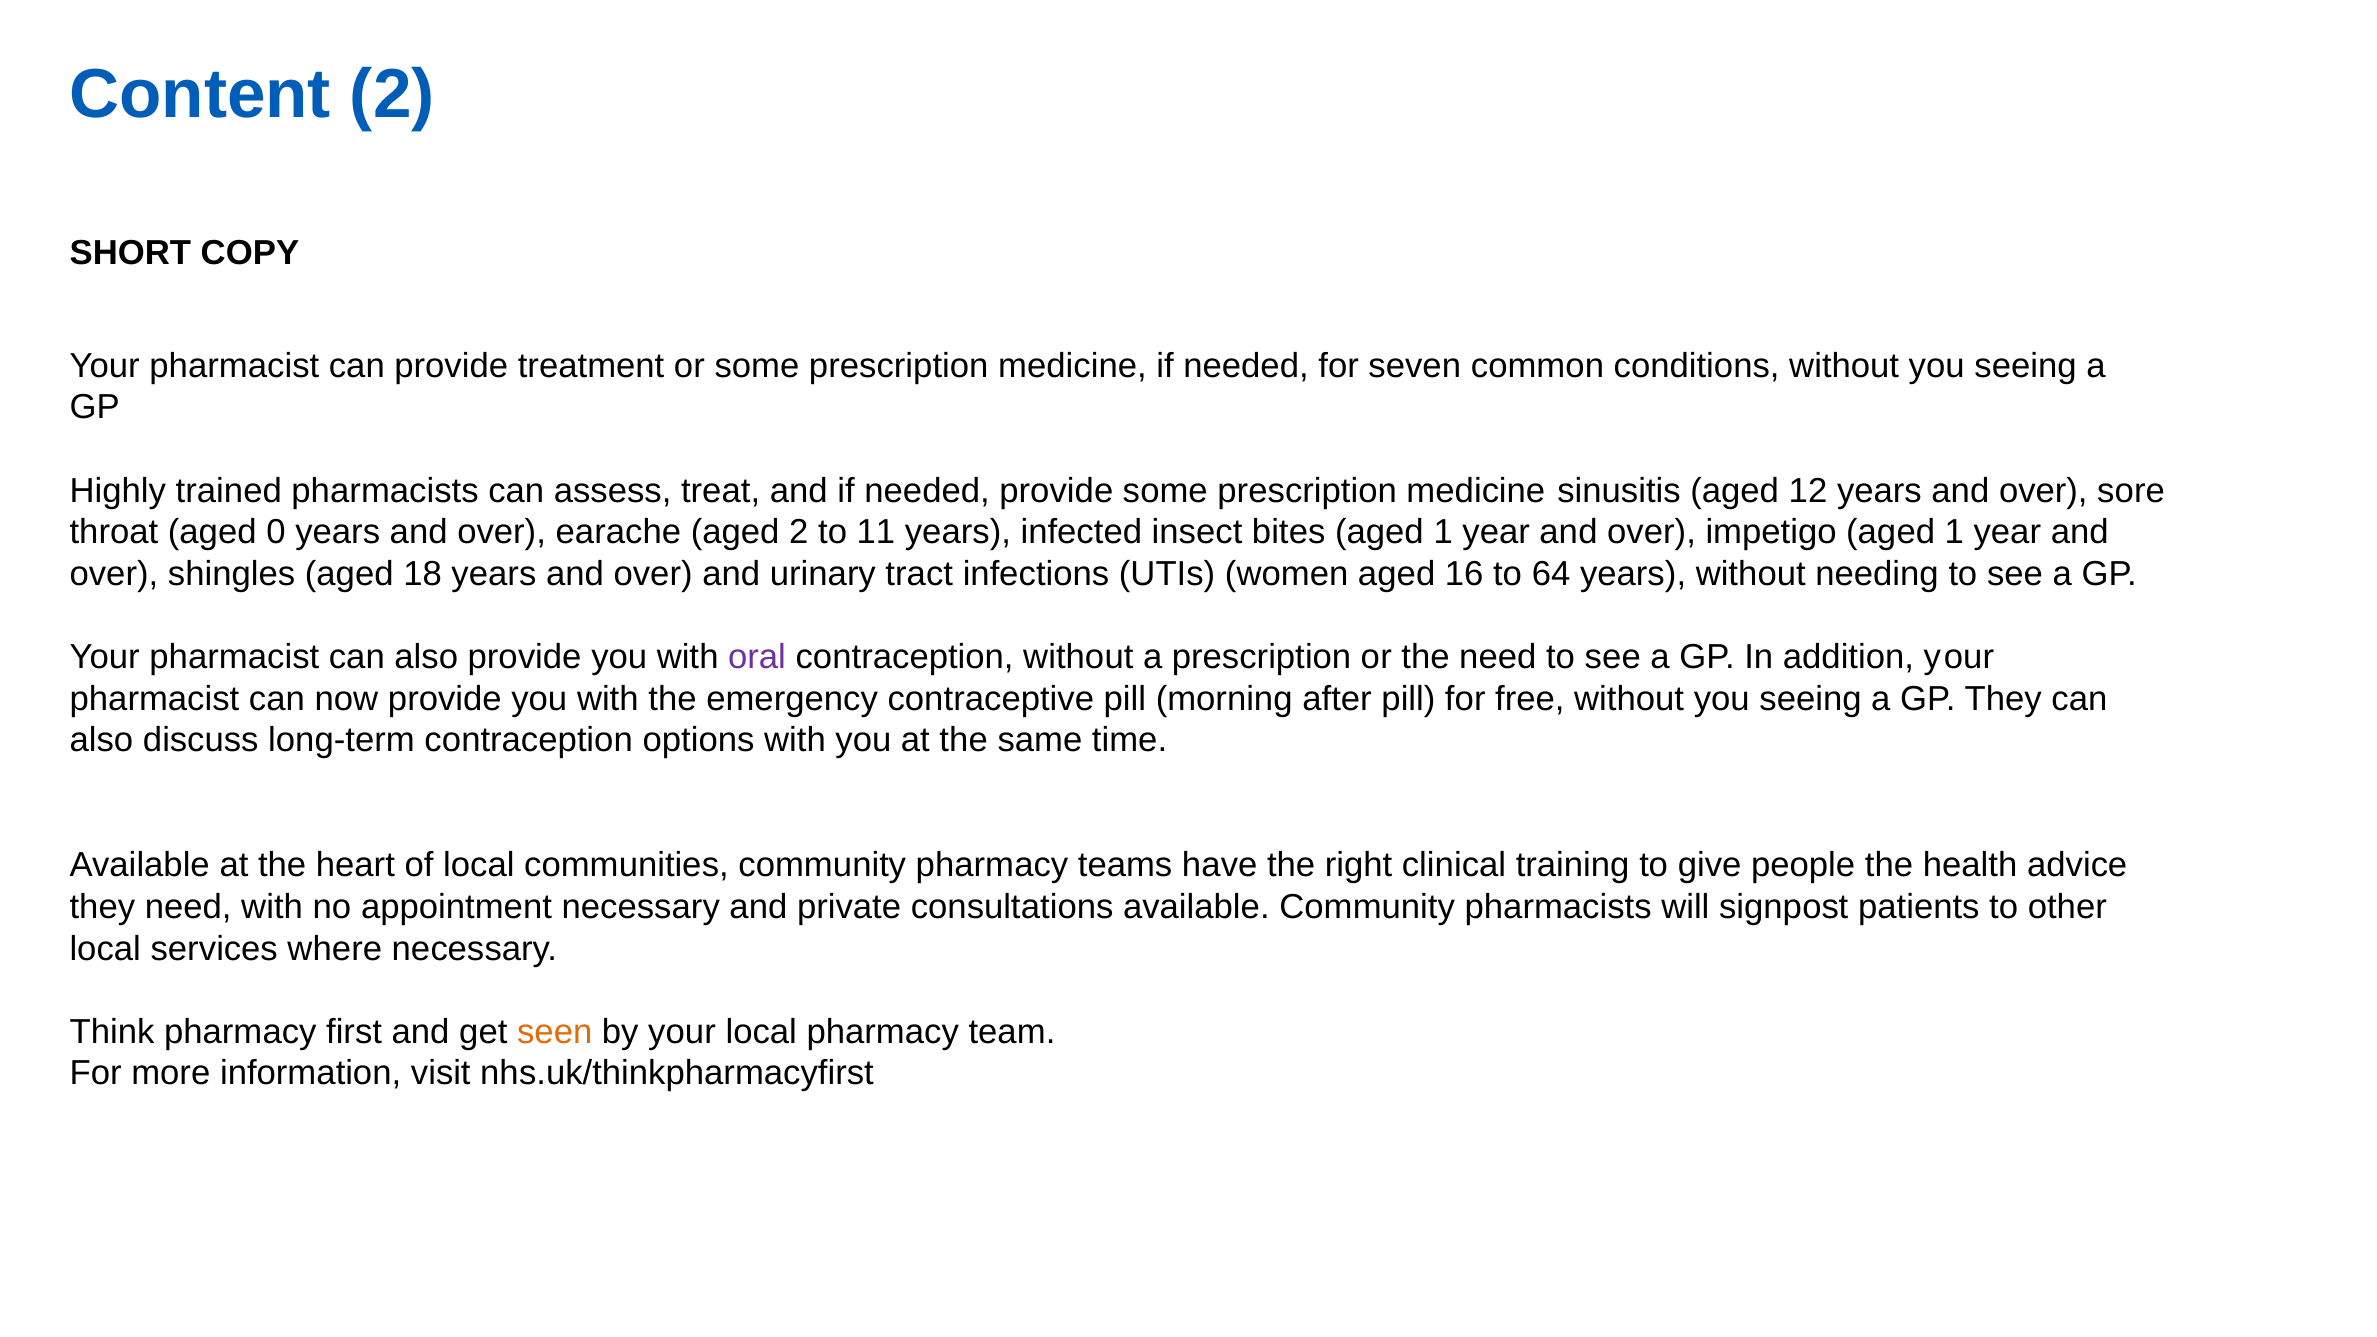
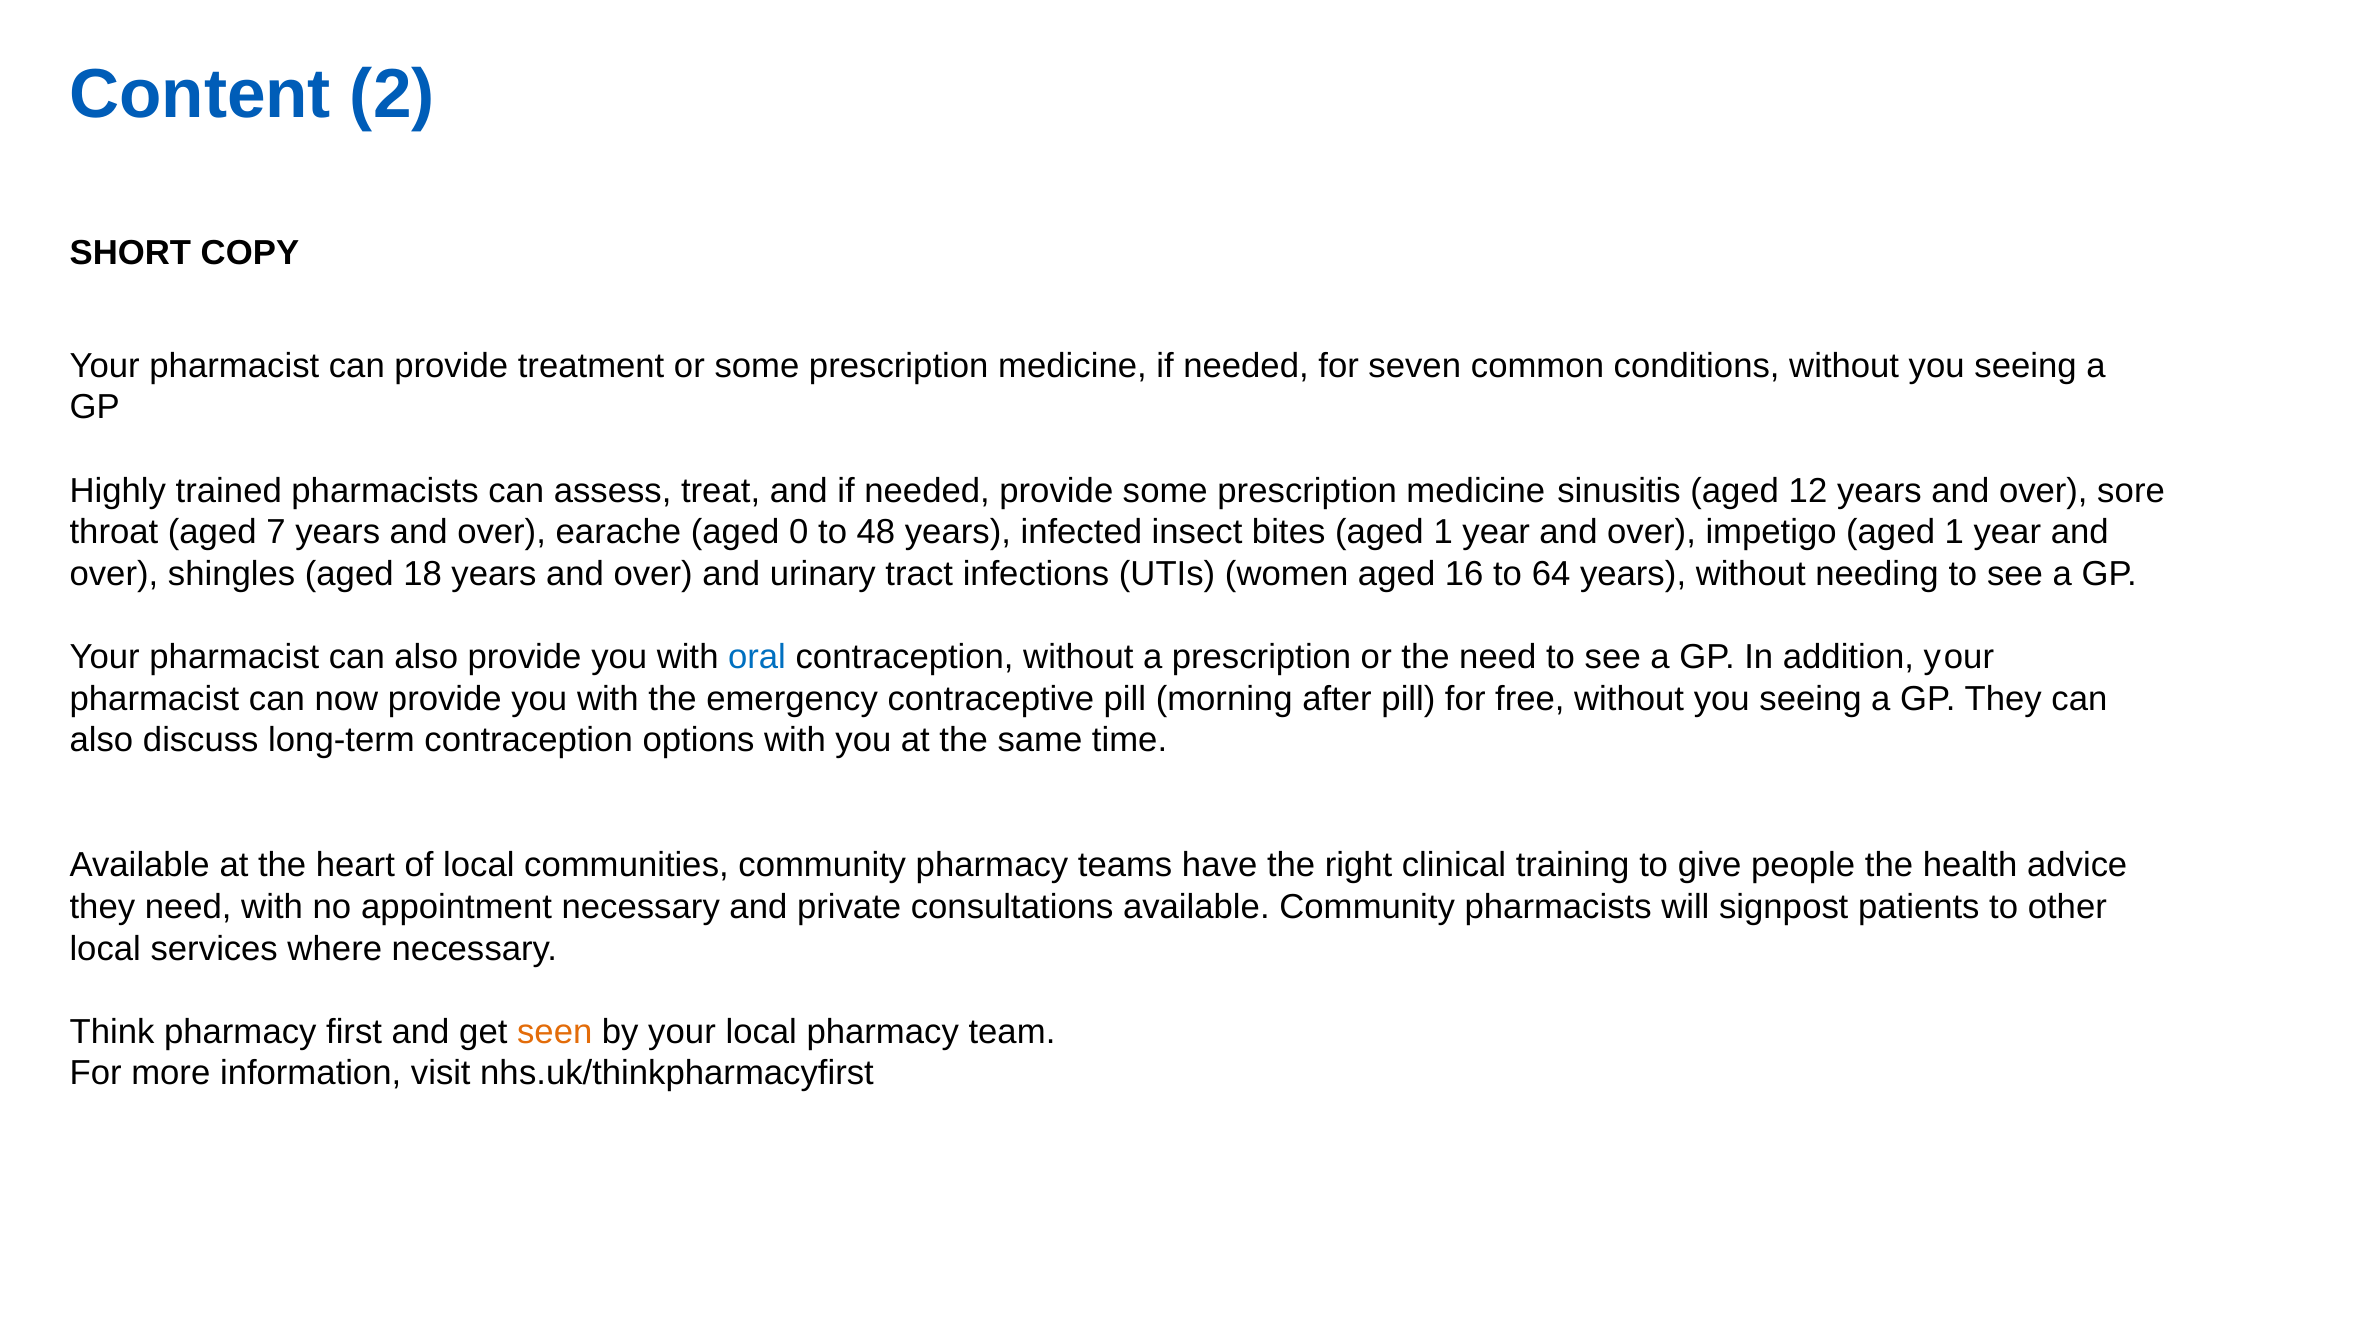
0: 0 -> 7
aged 2: 2 -> 0
11: 11 -> 48
oral colour: purple -> blue
